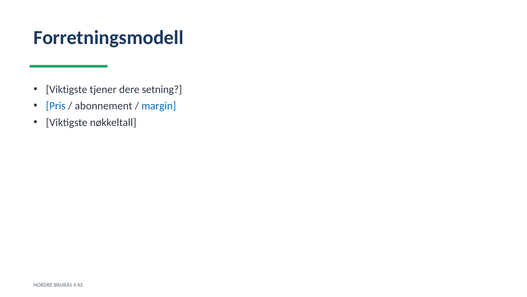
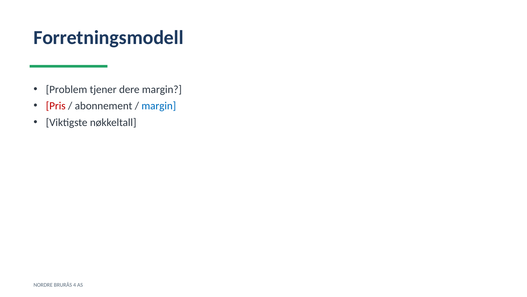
Viktigste at (67, 89): Viktigste -> Problem
dere setning: setning -> margin
Pris colour: blue -> red
